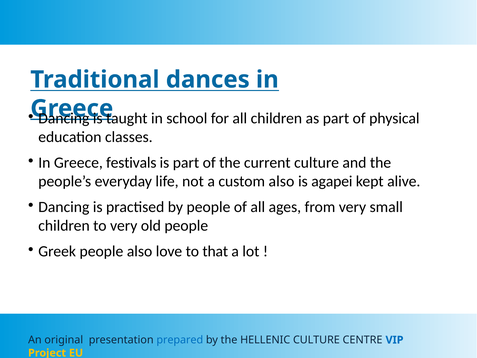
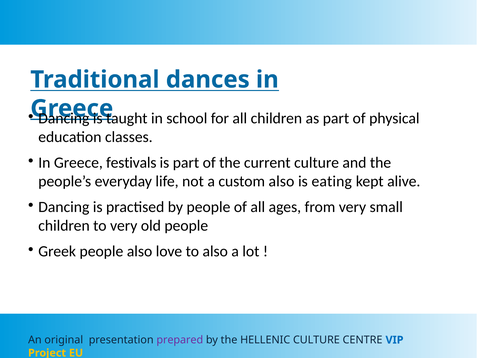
agapei: agapei -> eating
to that: that -> also
prepared colour: blue -> purple
